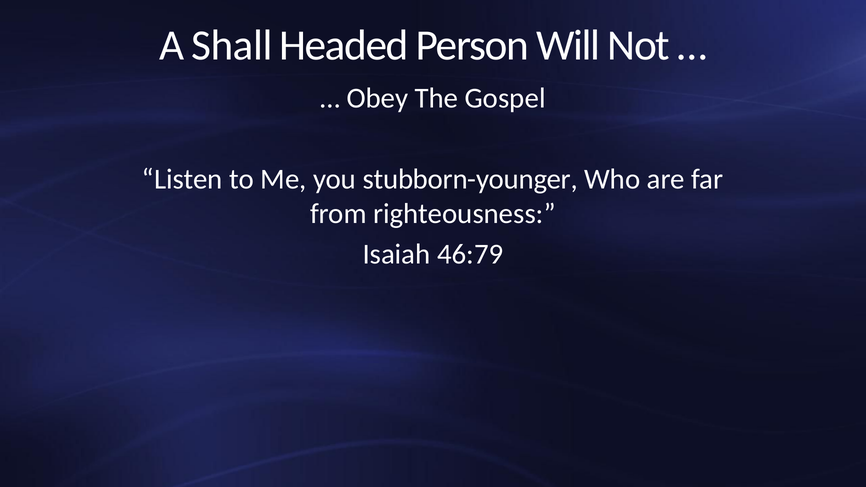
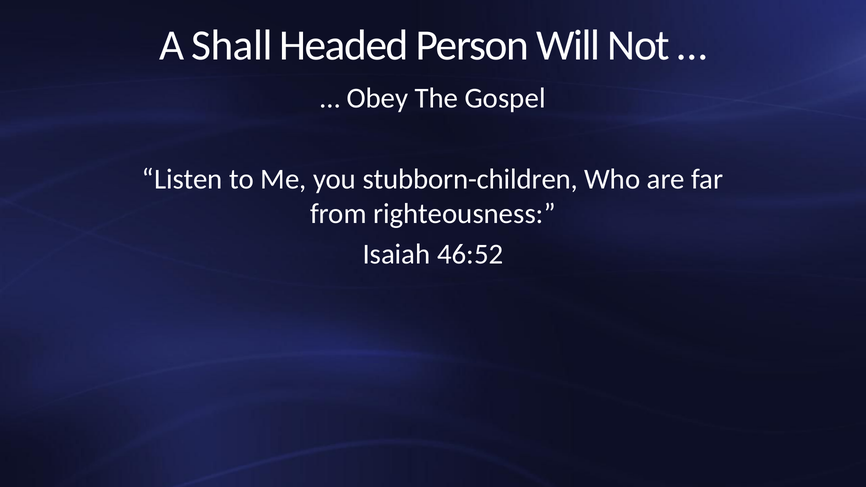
stubborn-younger: stubborn-younger -> stubborn-children
46:79: 46:79 -> 46:52
